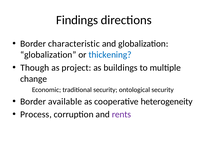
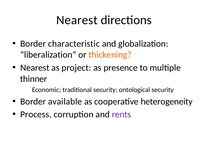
Findings at (77, 20): Findings -> Nearest
globalization at (48, 55): globalization -> liberalization
thickening colour: blue -> orange
Though at (35, 68): Though -> Nearest
buildings: buildings -> presence
change: change -> thinner
